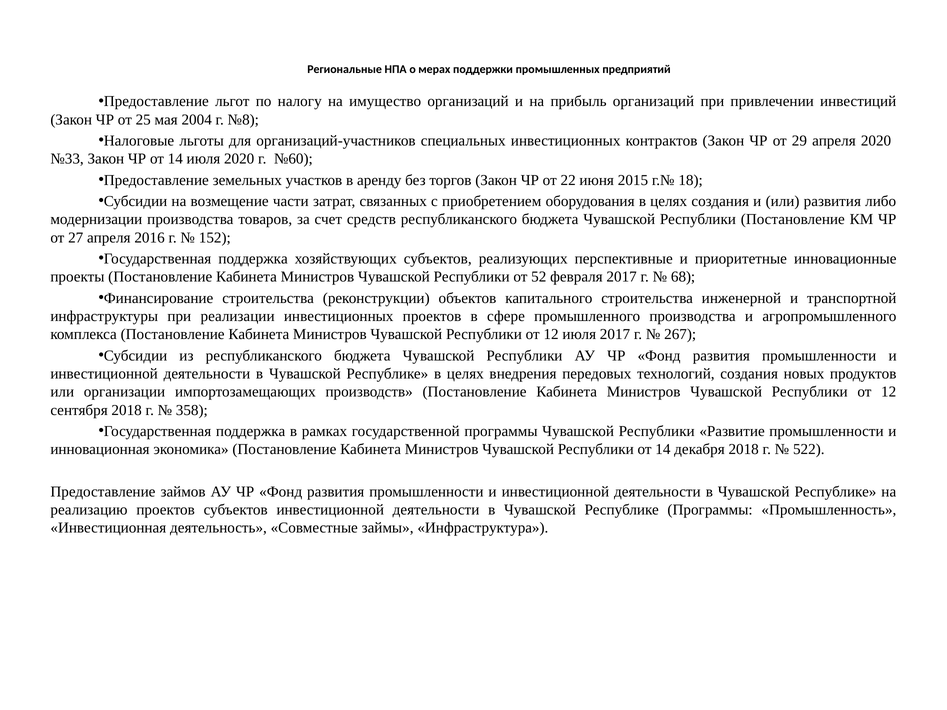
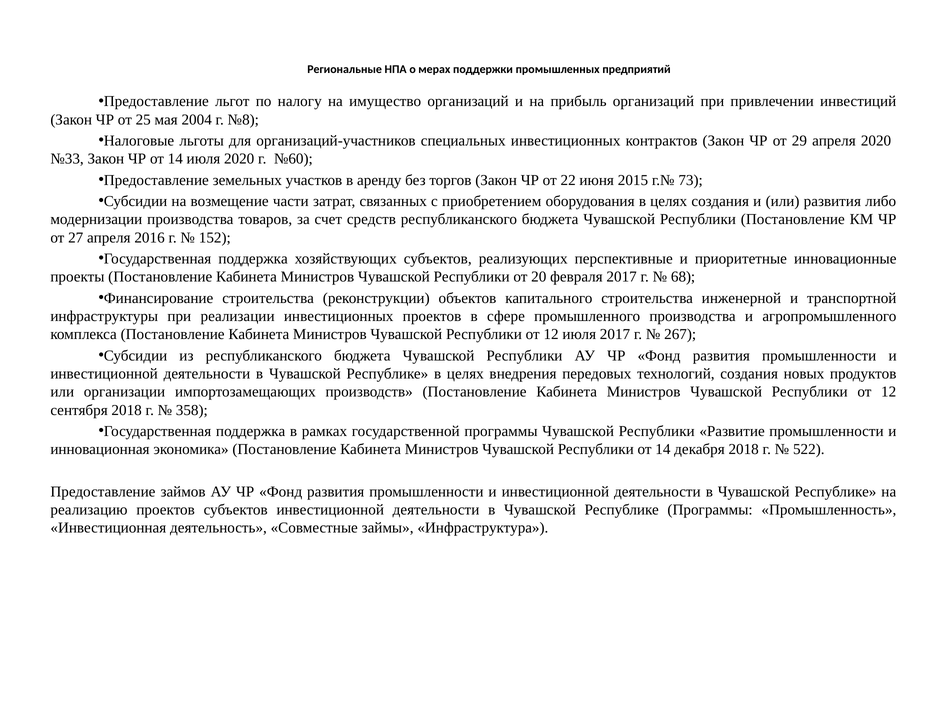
18: 18 -> 73
52: 52 -> 20
